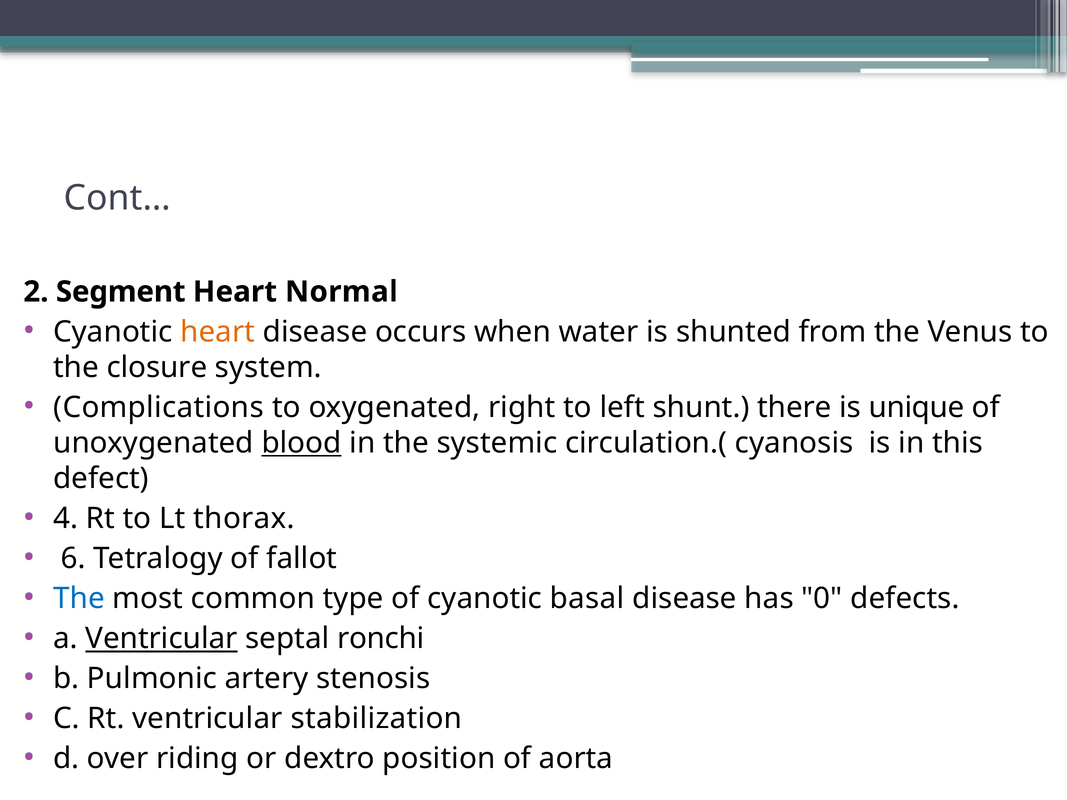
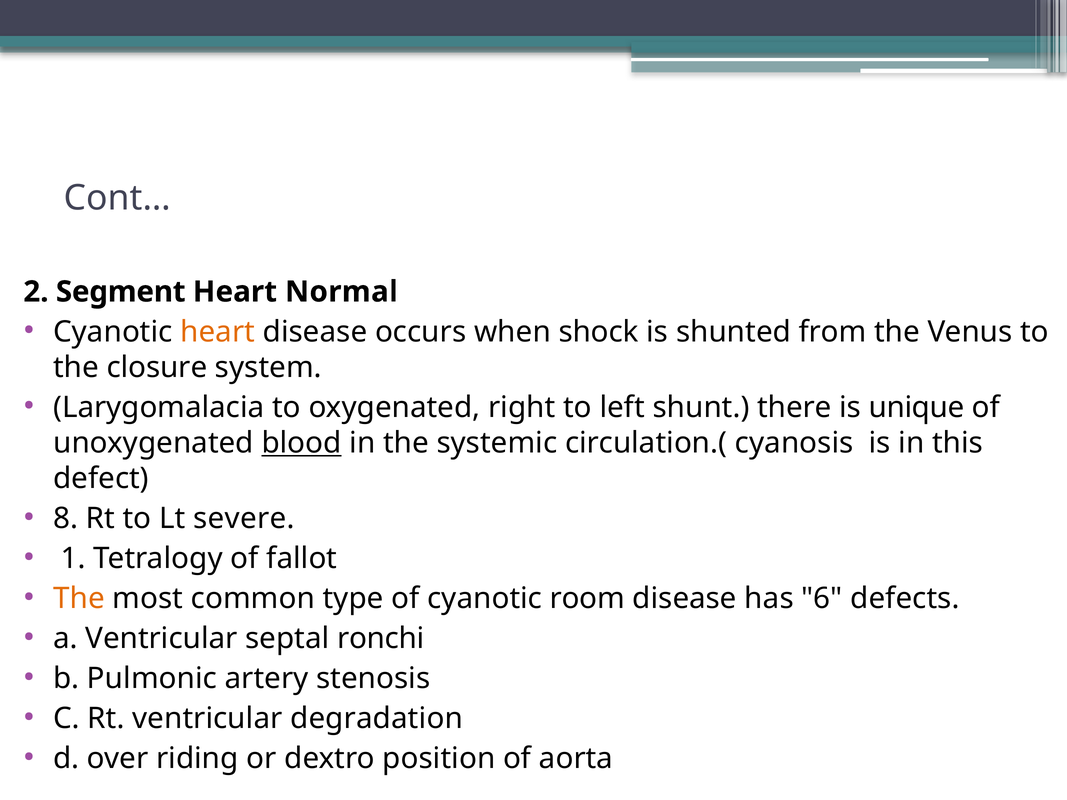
water: water -> shock
Complications: Complications -> Larygomalacia
4: 4 -> 8
thorax: thorax -> severe
6: 6 -> 1
The at (79, 599) colour: blue -> orange
basal: basal -> room
0: 0 -> 6
Ventricular at (161, 639) underline: present -> none
stabilization: stabilization -> degradation
